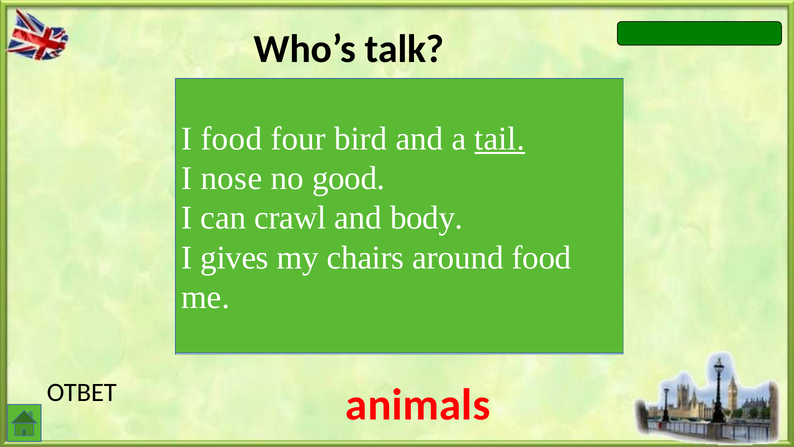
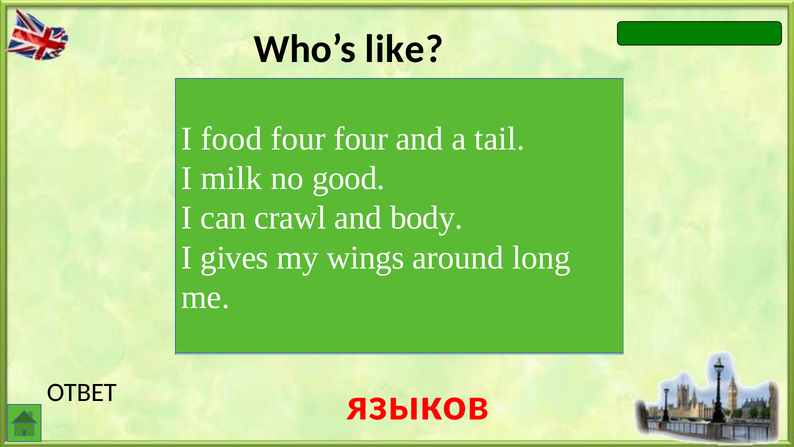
talk: talk -> like
four bird: bird -> four
tail underline: present -> none
nose: nose -> milk
chairs: chairs -> wings
around food: food -> long
animals: animals -> языков
